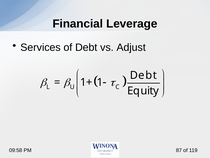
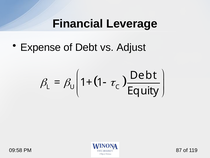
Services: Services -> Expense
